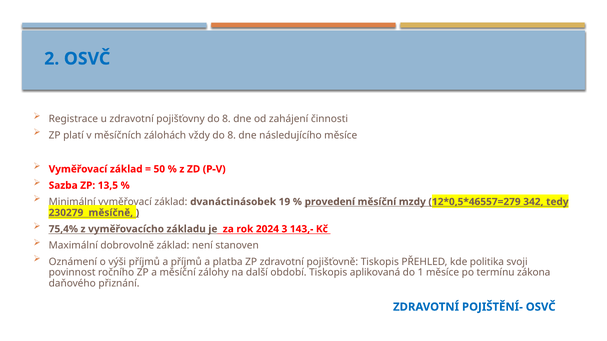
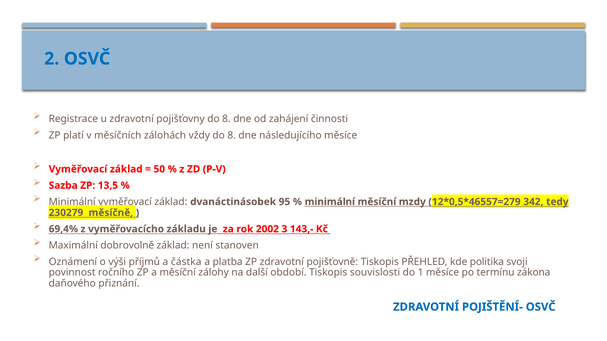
19: 19 -> 95
provedení at (330, 202): provedení -> minimální
75,4%: 75,4% -> 69,4%
2024: 2024 -> 2002
a příjmů: příjmů -> částka
aplikovaná: aplikovaná -> souvislosti
